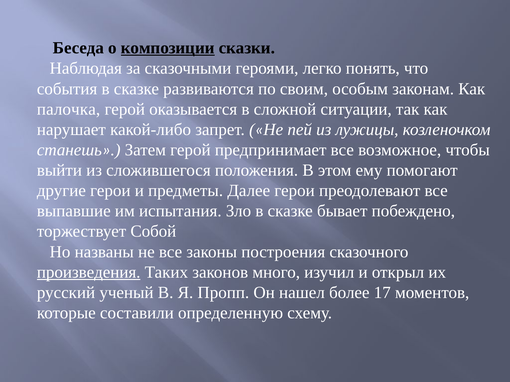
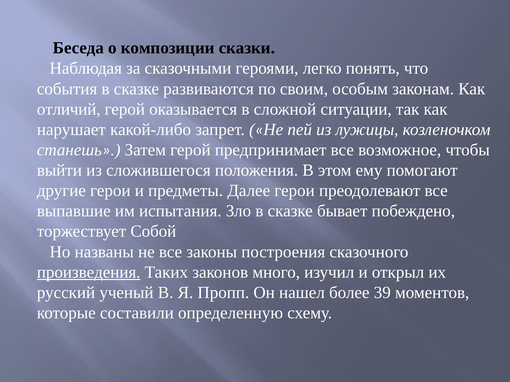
композиции underline: present -> none
палочка: палочка -> отличий
17: 17 -> 39
